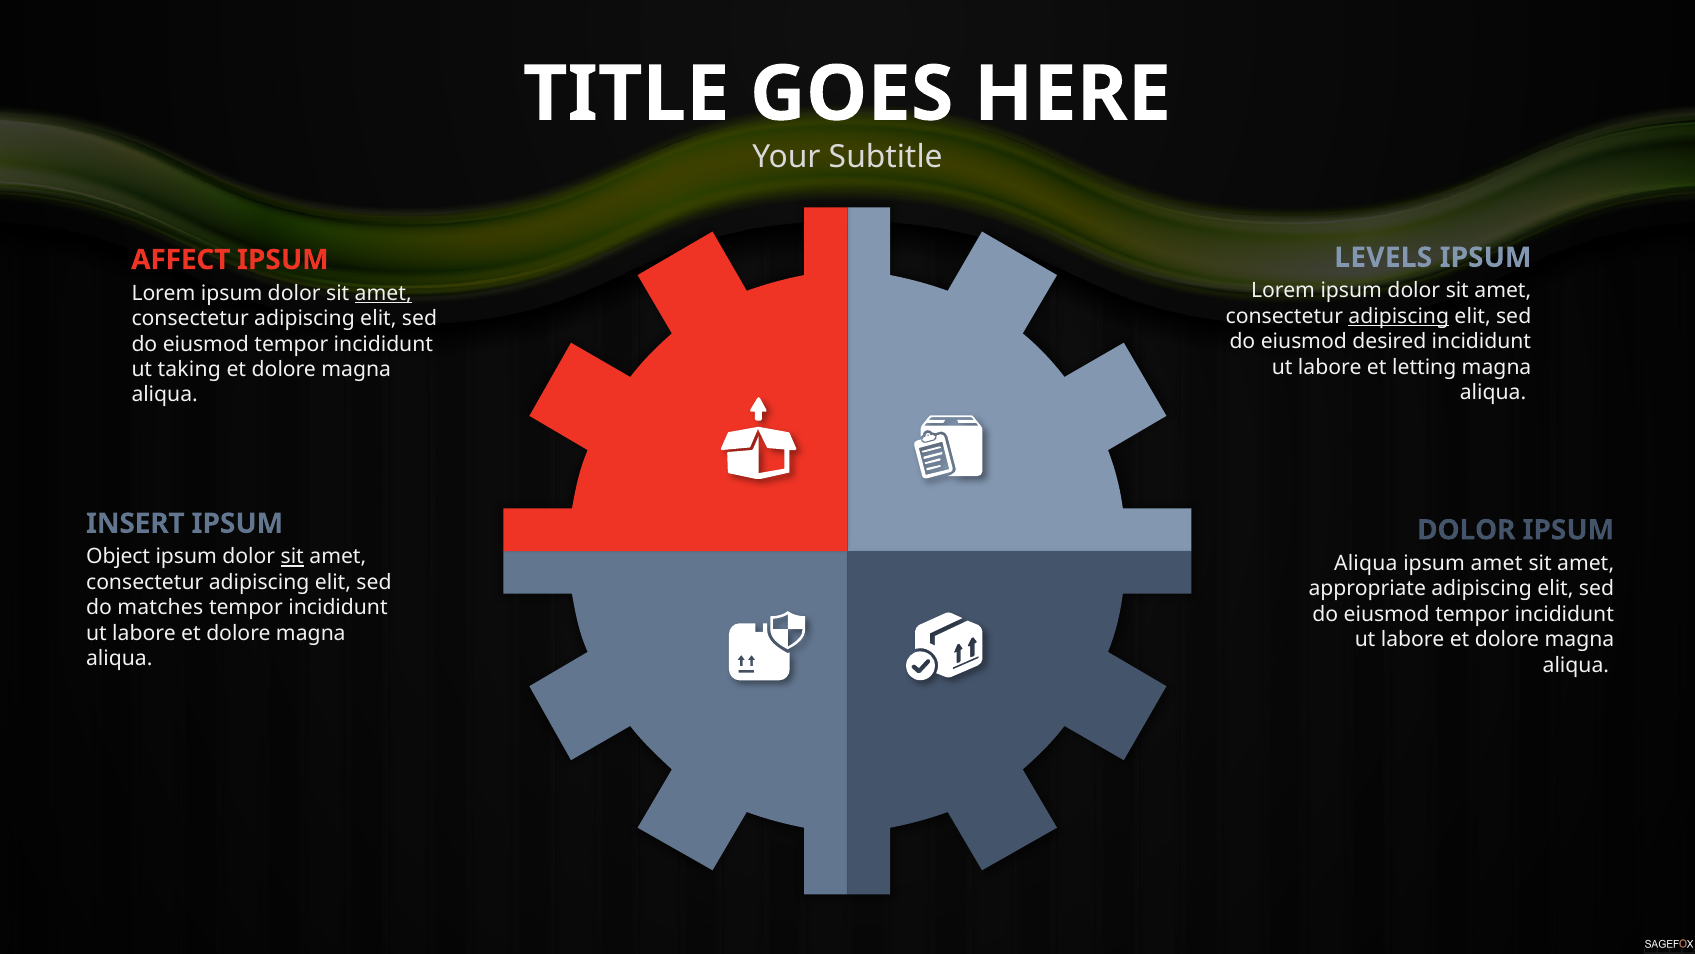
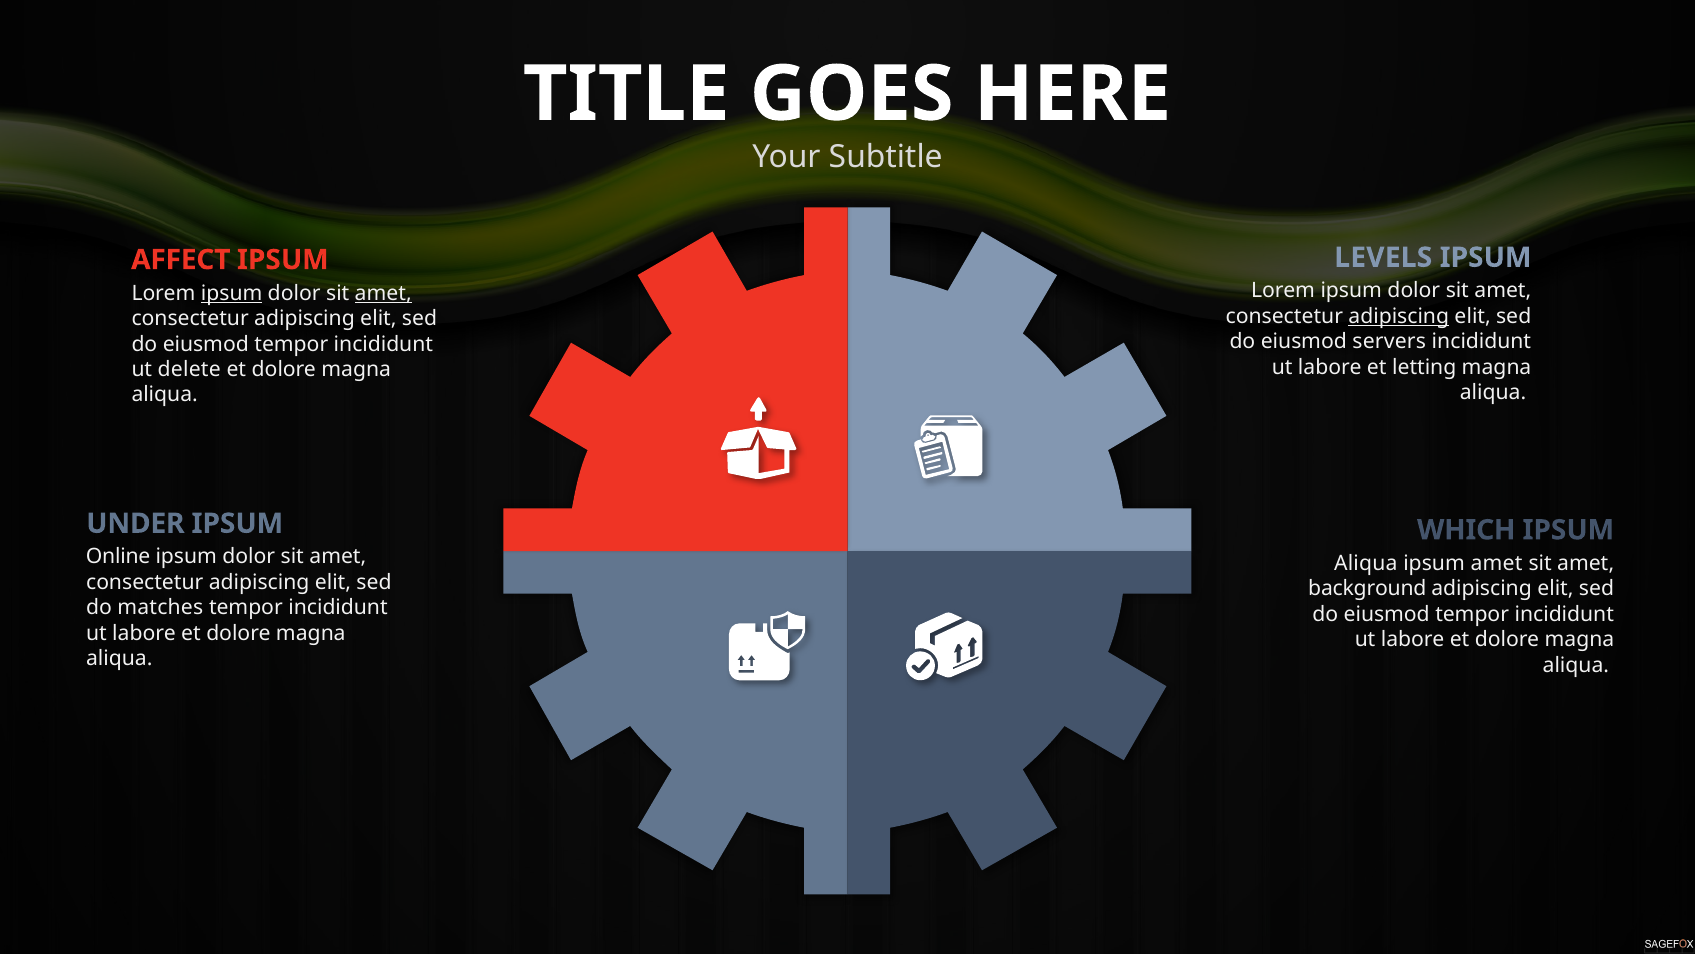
ipsum at (232, 293) underline: none -> present
desired: desired -> servers
taking: taking -> delete
INSERT: INSERT -> UNDER
DOLOR at (1466, 530): DOLOR -> WHICH
Object: Object -> Online
sit at (292, 557) underline: present -> none
appropriate: appropriate -> background
